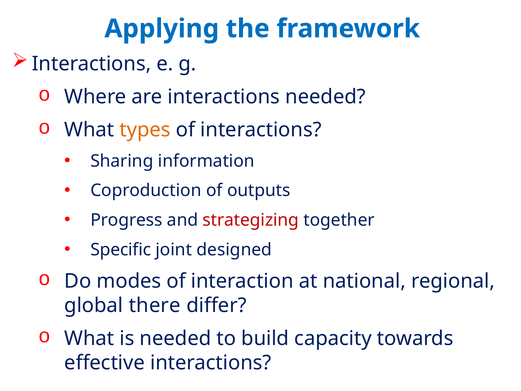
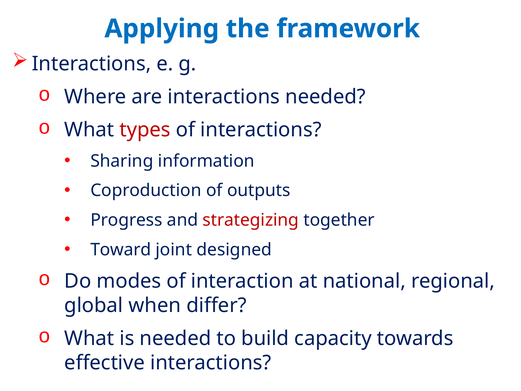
types colour: orange -> red
Specific: Specific -> Toward
there: there -> when
